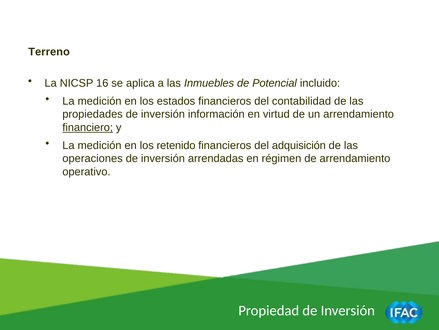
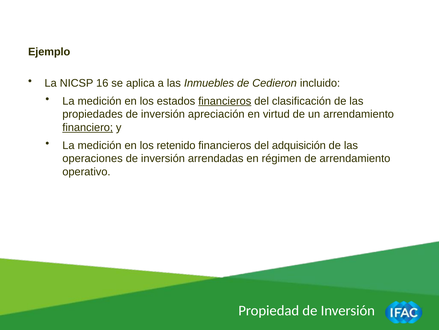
Terreno: Terreno -> Ejemplo
Potencial: Potencial -> Cedieron
financieros at (225, 101) underline: none -> present
contabilidad: contabilidad -> clasificación
información: información -> apreciación
